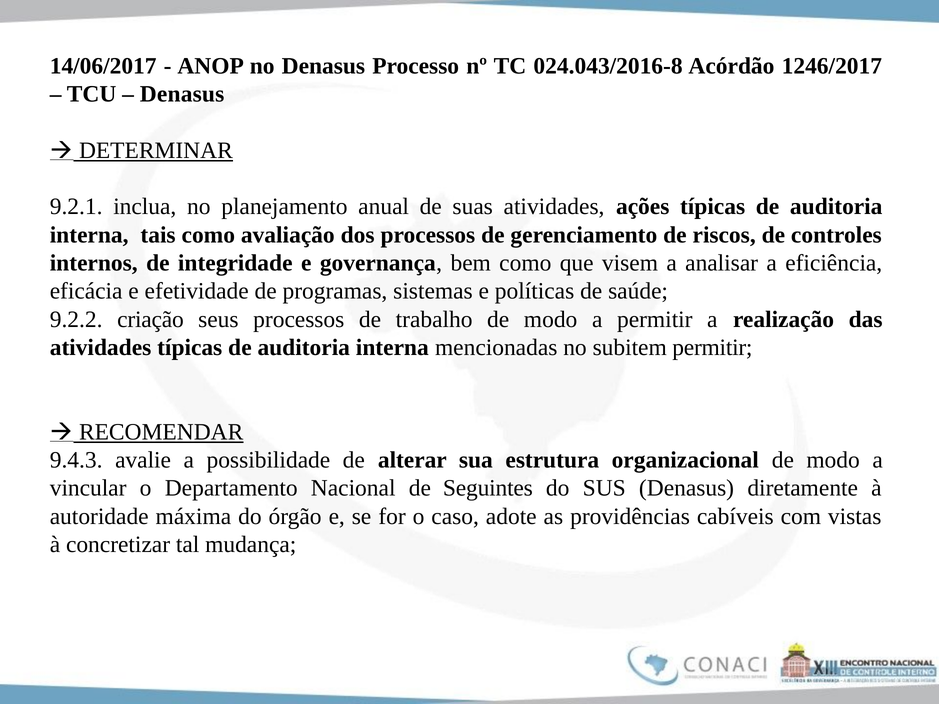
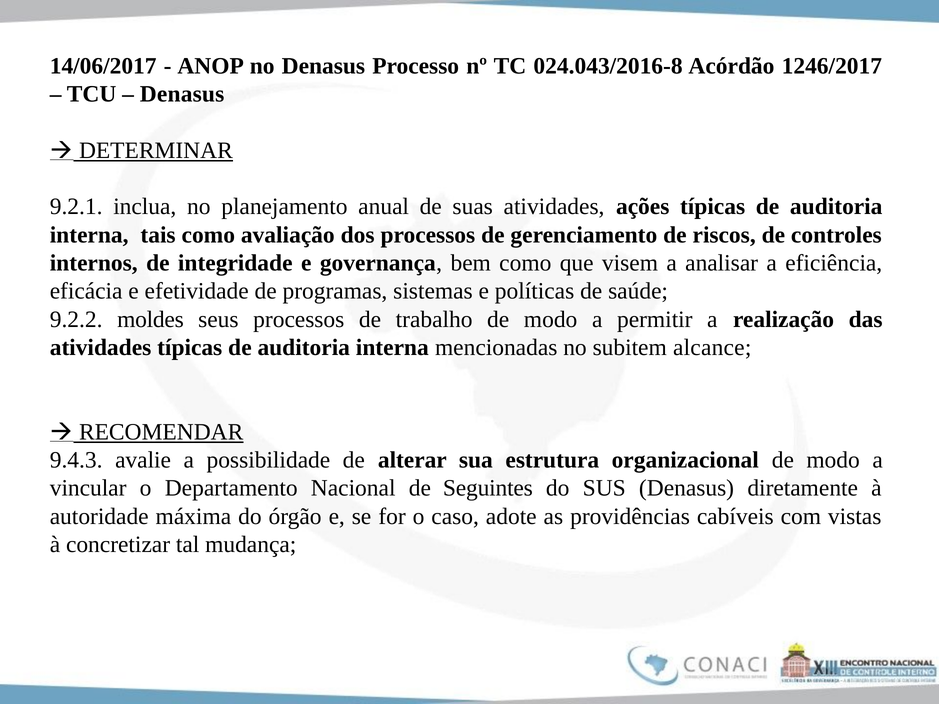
criação: criação -> moldes
subitem permitir: permitir -> alcance
